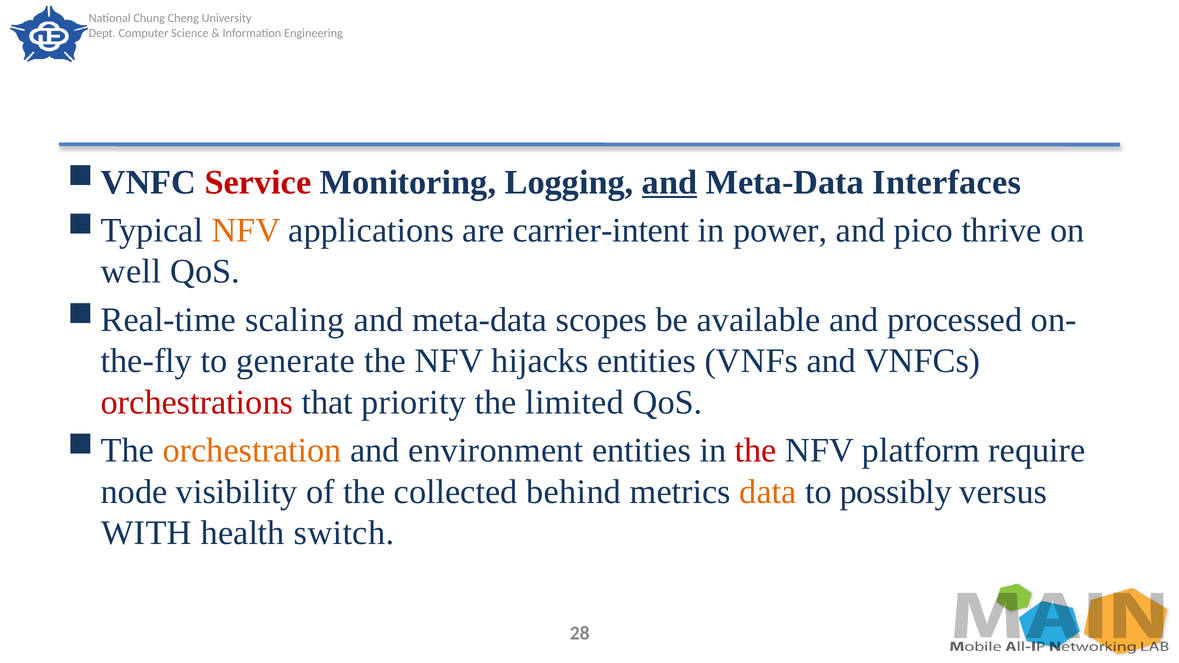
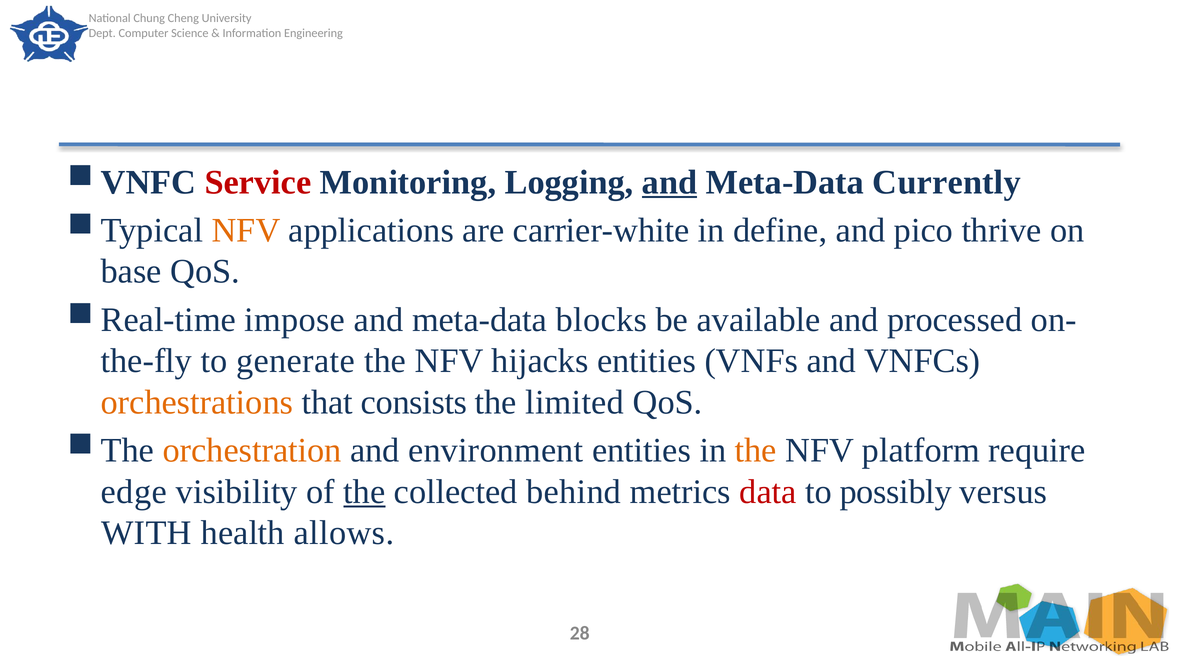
Interfaces: Interfaces -> Currently
carrier-intent: carrier-intent -> carrier-white
power: power -> define
well: well -> base
scaling: scaling -> impose
scopes: scopes -> blocks
orchestrations colour: red -> orange
priority: priority -> consists
the at (756, 451) colour: red -> orange
node: node -> edge
the at (364, 492) underline: none -> present
data colour: orange -> red
switch: switch -> allows
